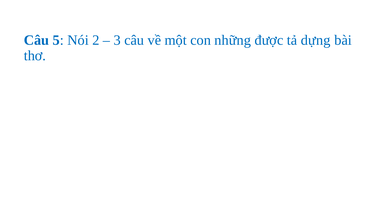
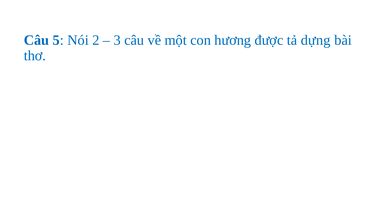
những: những -> hương
